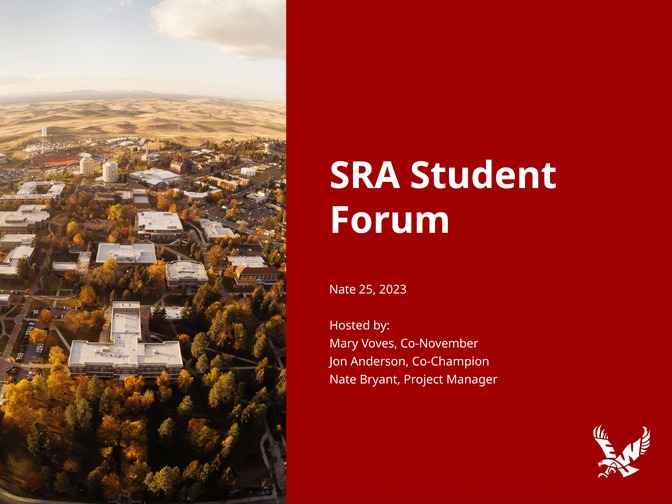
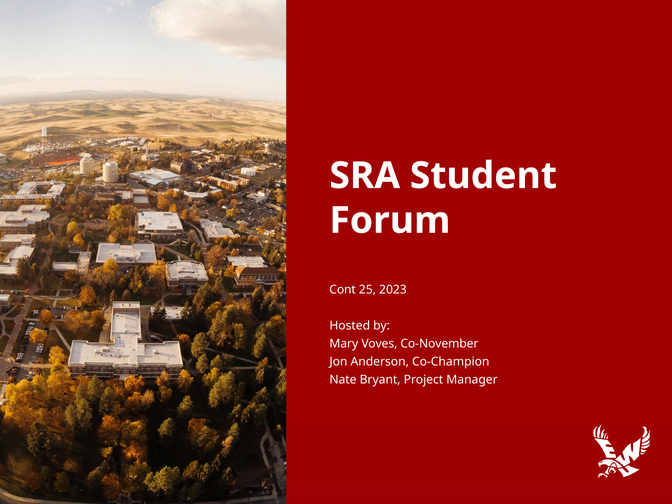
Nate at (343, 290): Nate -> Cont
